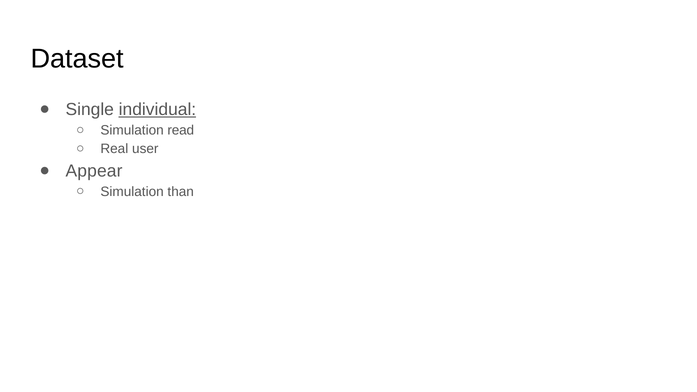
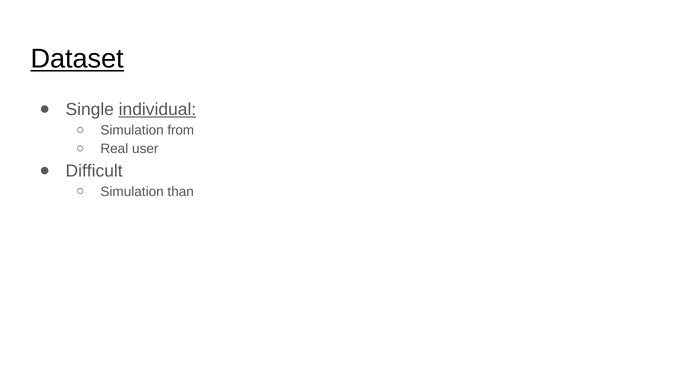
Dataset underline: none -> present
read: read -> from
Appear: Appear -> Difficult
